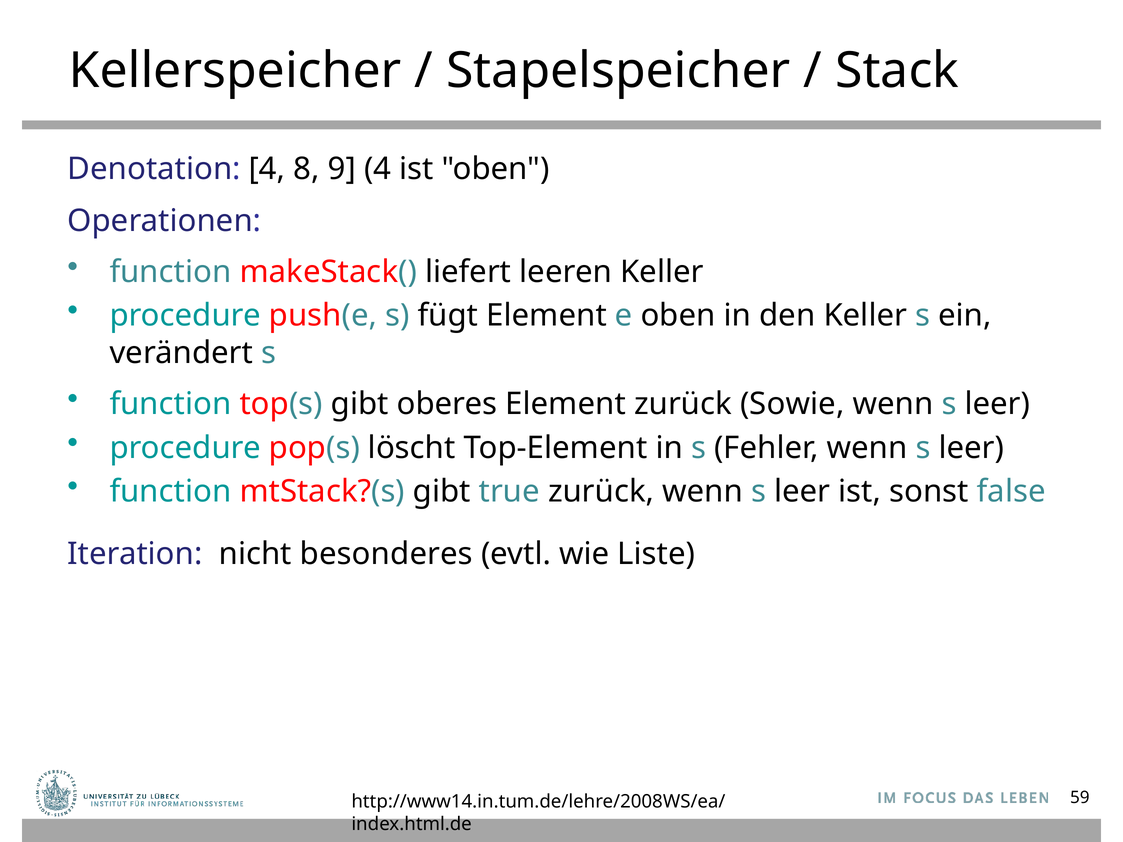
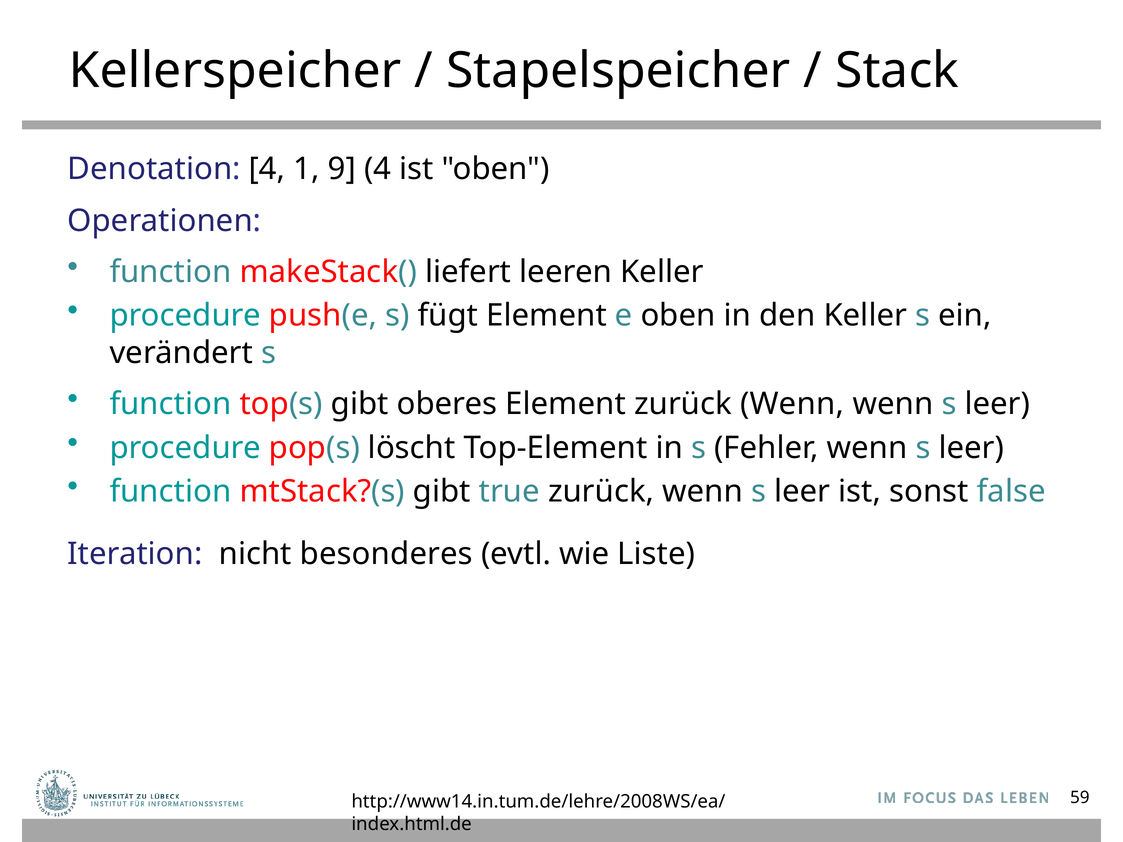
8: 8 -> 1
Element zurück Sowie: Sowie -> Wenn
